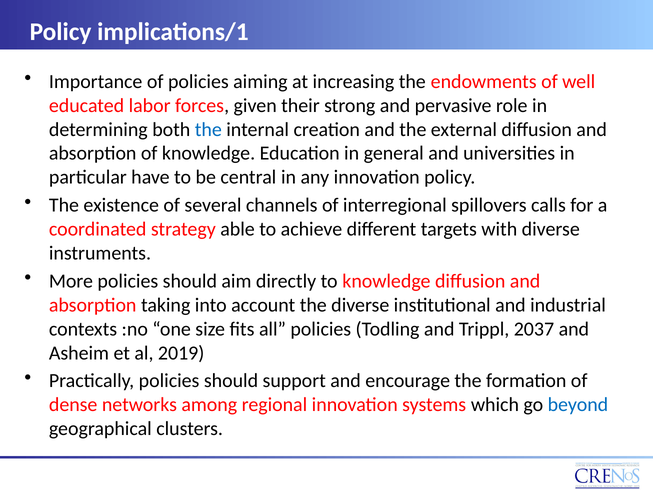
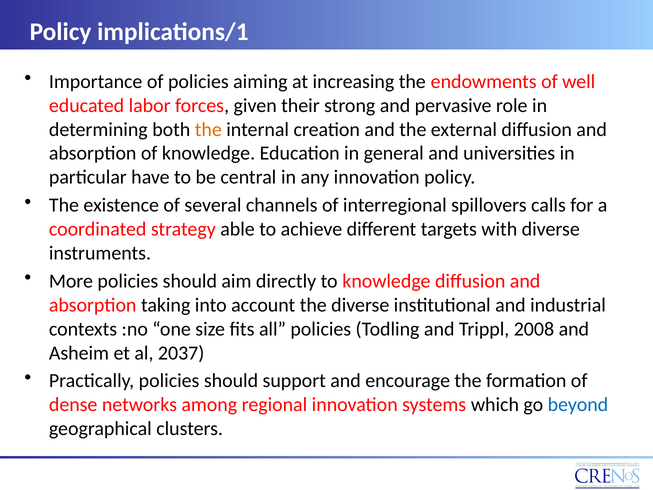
the at (208, 129) colour: blue -> orange
2037: 2037 -> 2008
2019: 2019 -> 2037
